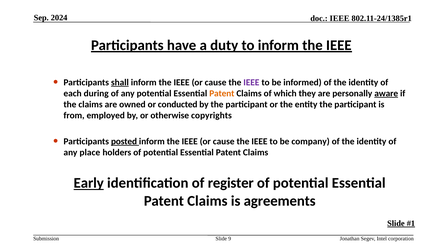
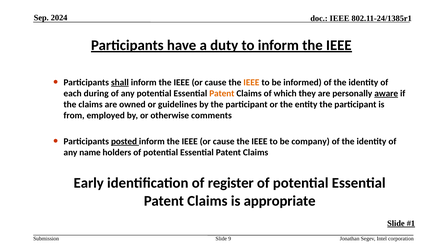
IEEE at (251, 82) colour: purple -> orange
conducted: conducted -> guidelines
copyrights: copyrights -> comments
place: place -> name
Early underline: present -> none
agreements: agreements -> appropriate
